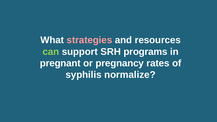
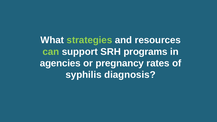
strategies colour: pink -> light green
pregnant: pregnant -> agencies
normalize: normalize -> diagnosis
